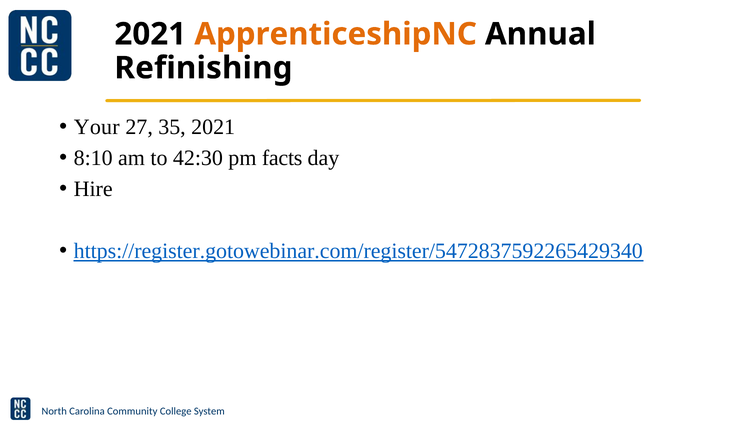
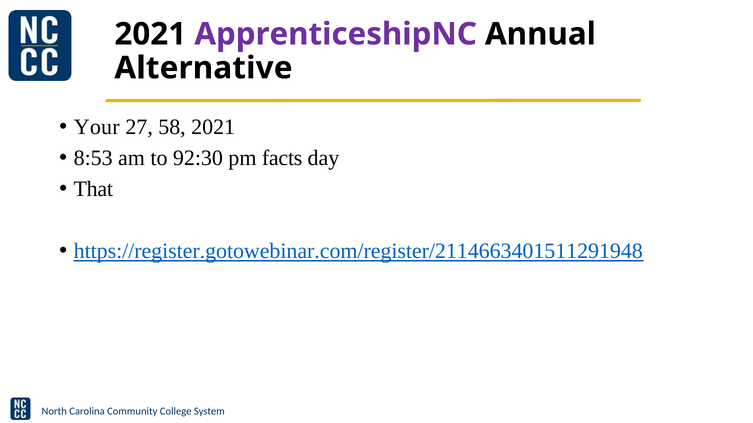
ApprenticeshipNC colour: orange -> purple
Refinishing: Refinishing -> Alternative
35: 35 -> 58
8:10: 8:10 -> 8:53
42:30: 42:30 -> 92:30
Hire: Hire -> That
https://register.gotowebinar.com/register/5472837592265429340: https://register.gotowebinar.com/register/5472837592265429340 -> https://register.gotowebinar.com/register/2114663401511291948
